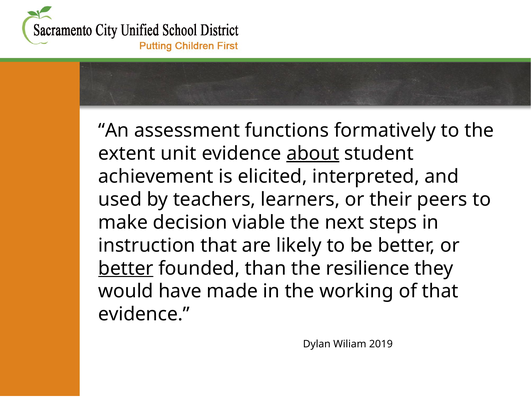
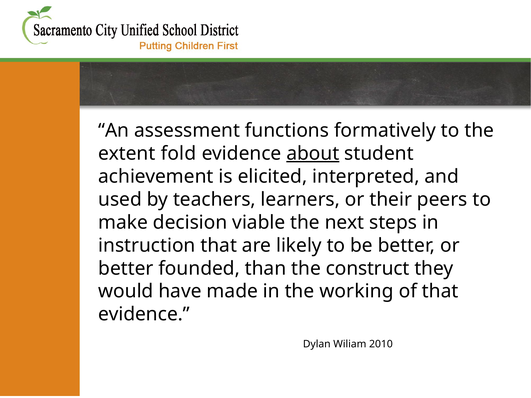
unit: unit -> fold
better at (126, 269) underline: present -> none
resilience: resilience -> construct
2019: 2019 -> 2010
